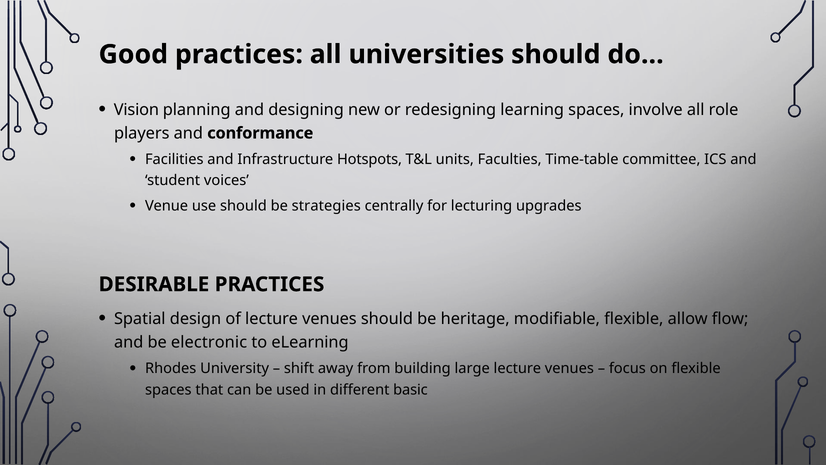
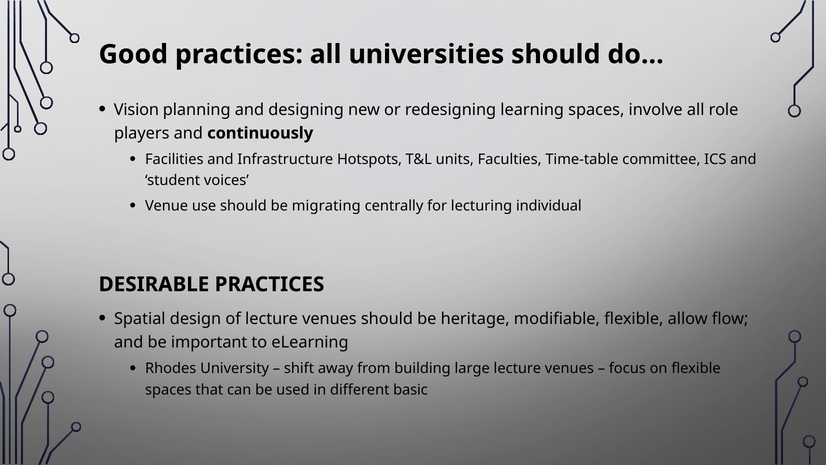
conformance: conformance -> continuously
strategies: strategies -> migrating
upgrades: upgrades -> individual
electronic: electronic -> important
